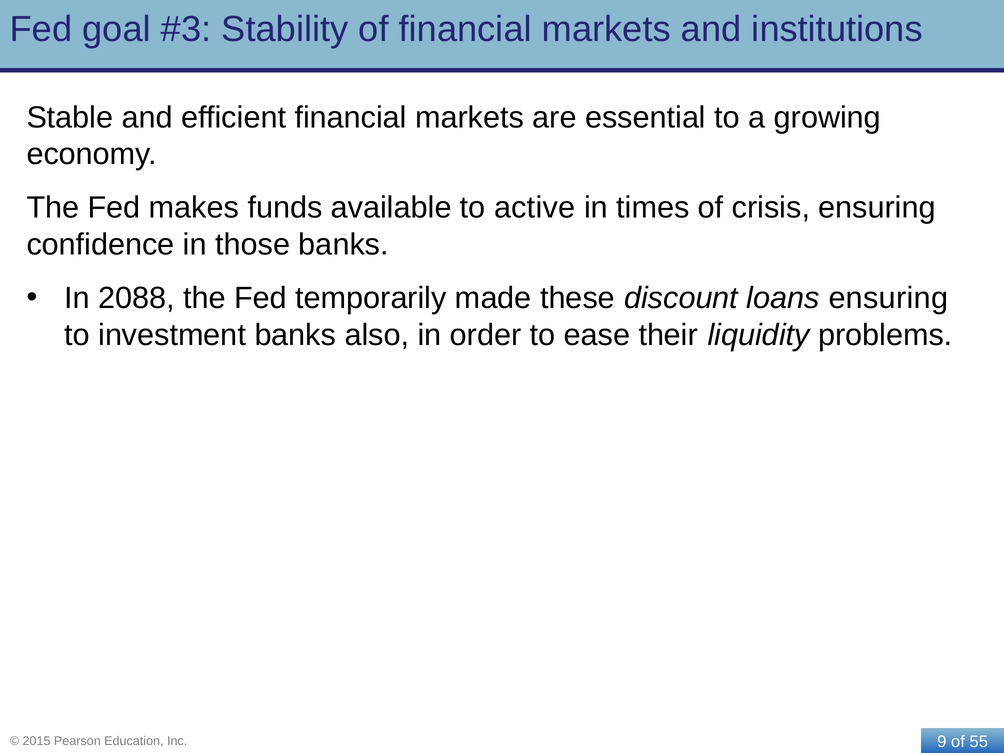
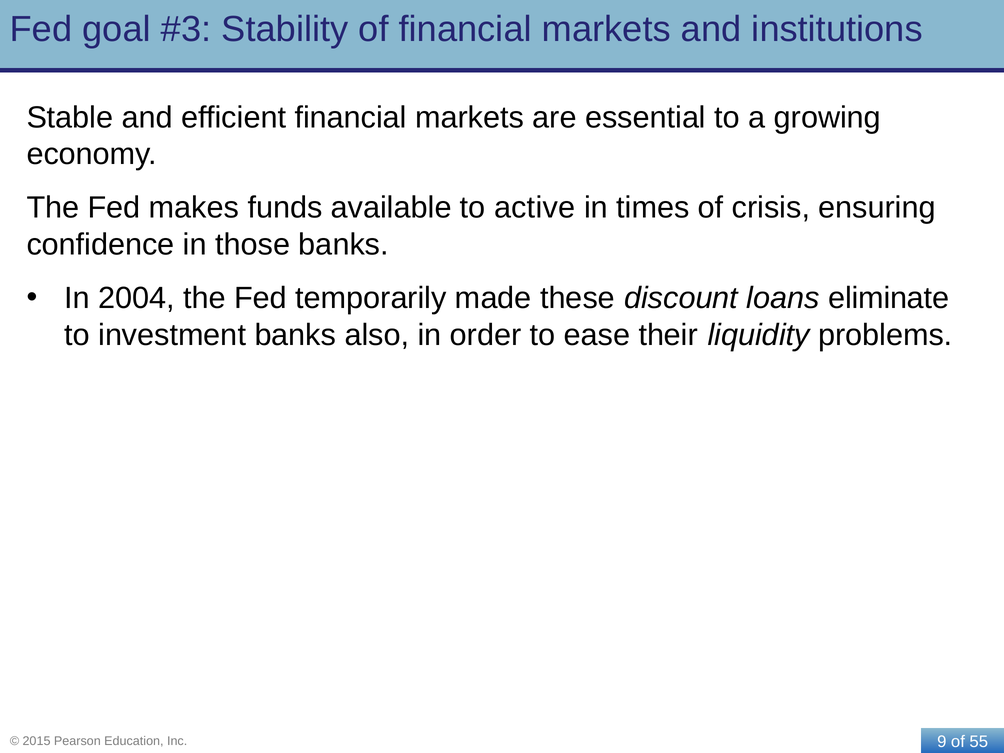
2088: 2088 -> 2004
loans ensuring: ensuring -> eliminate
